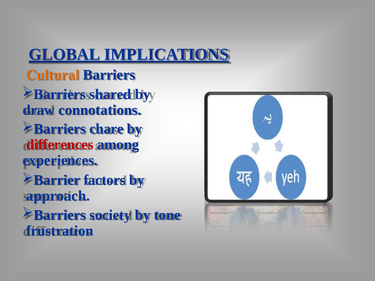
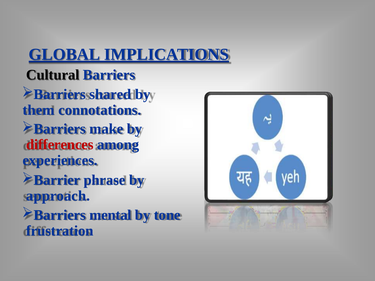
Cultural colour: orange -> black
draw: draw -> them
chare: chare -> make
factors: factors -> phrase
society: society -> mental
